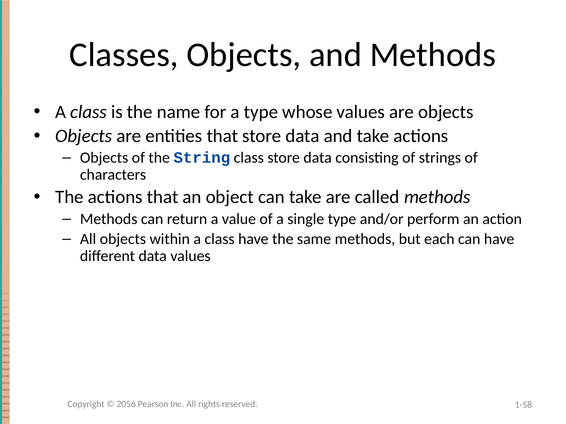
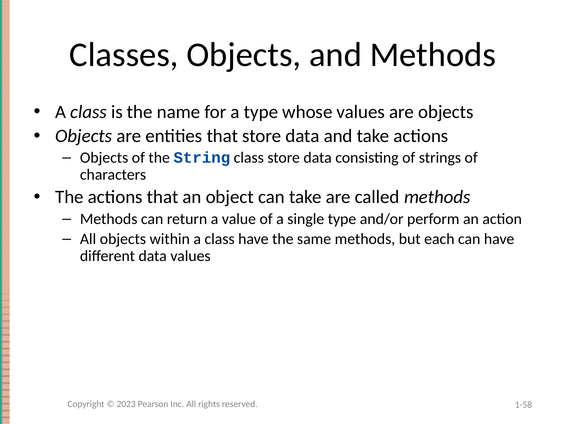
2056: 2056 -> 2023
